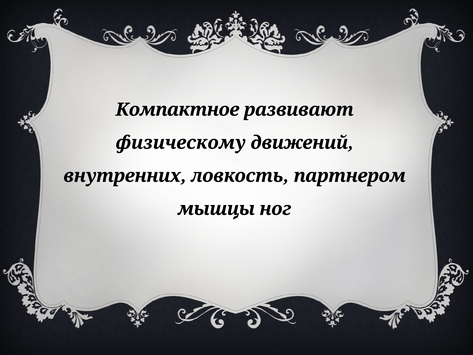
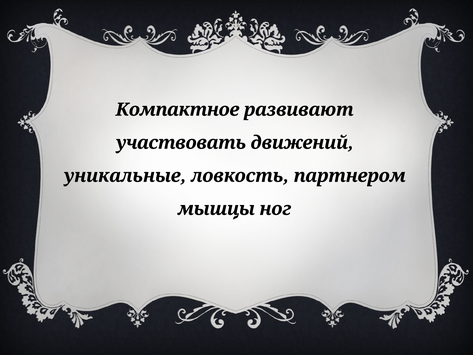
физическому: физическому -> участвовать
внутренних: внутренних -> уникальные
